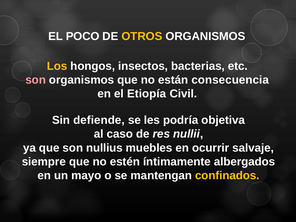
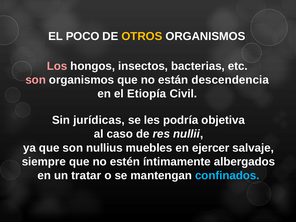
Los colour: yellow -> pink
consecuencia: consecuencia -> descendencia
defiende: defiende -> jurídicas
ocurrir: ocurrir -> ejercer
mayo: mayo -> tratar
confinados colour: yellow -> light blue
